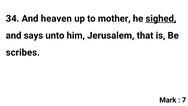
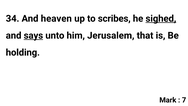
mother: mother -> scribes
says underline: none -> present
scribes: scribes -> holding
